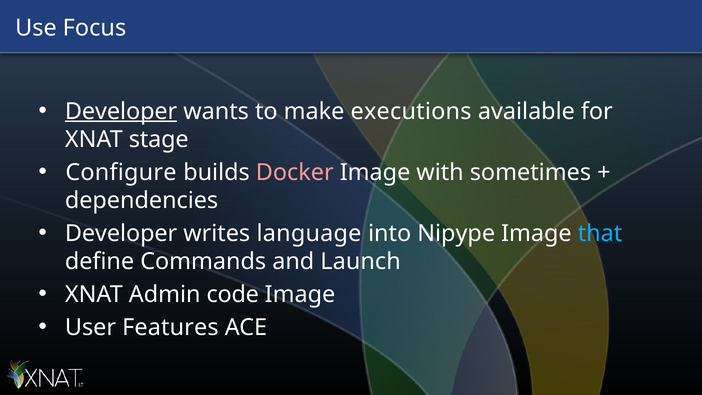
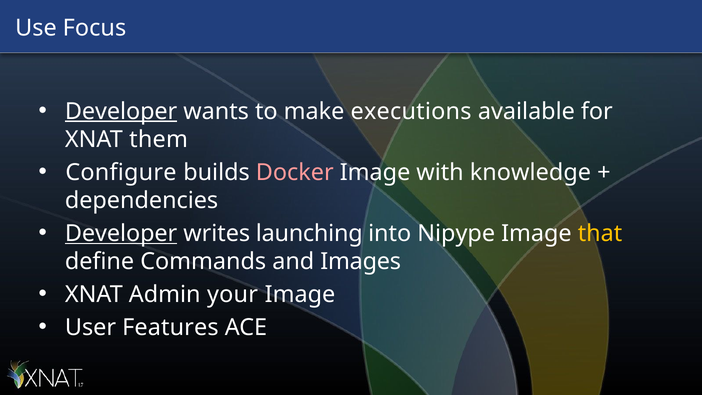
stage: stage -> them
sometimes: sometimes -> knowledge
Developer at (121, 233) underline: none -> present
language: language -> launching
that colour: light blue -> yellow
Launch: Launch -> Images
code: code -> your
